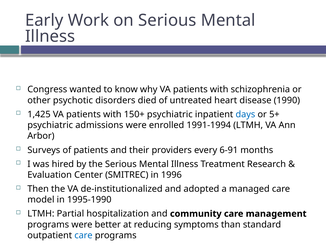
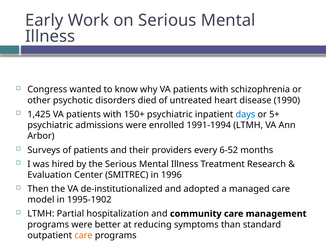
6-91: 6-91 -> 6-52
1995-1990: 1995-1990 -> 1995-1902
care at (83, 236) colour: blue -> orange
